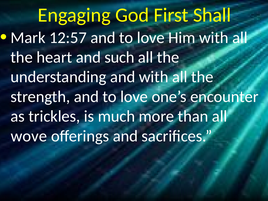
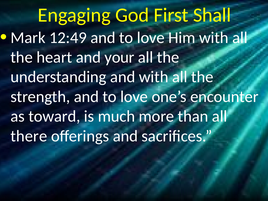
12:57: 12:57 -> 12:49
such: such -> your
trickles: trickles -> toward
wove: wove -> there
